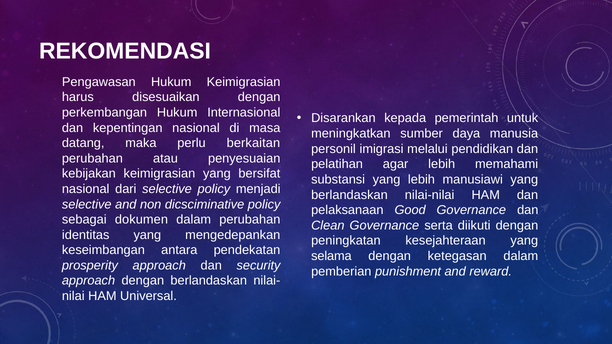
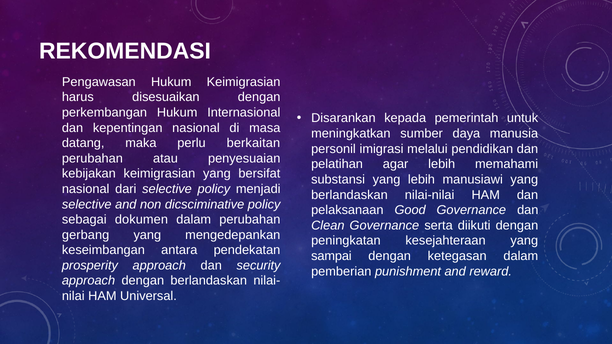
identitas: identitas -> gerbang
selama: selama -> sampai
